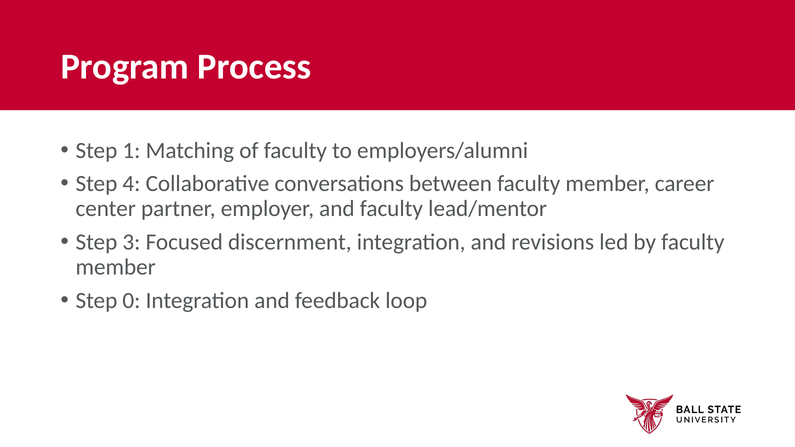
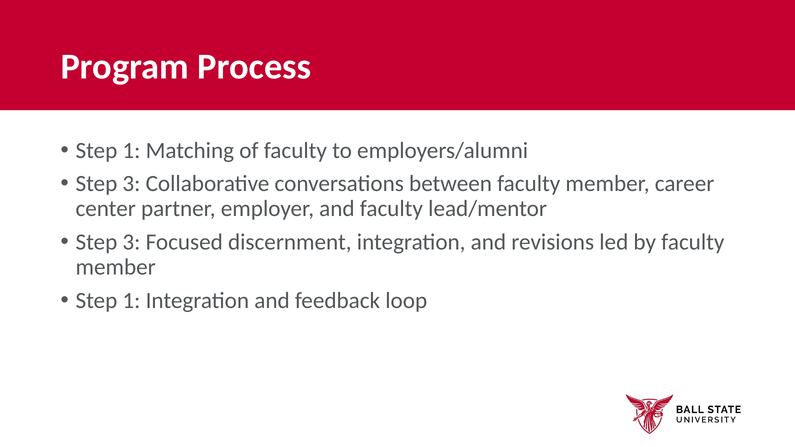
4 at (131, 184): 4 -> 3
0 at (131, 301): 0 -> 1
